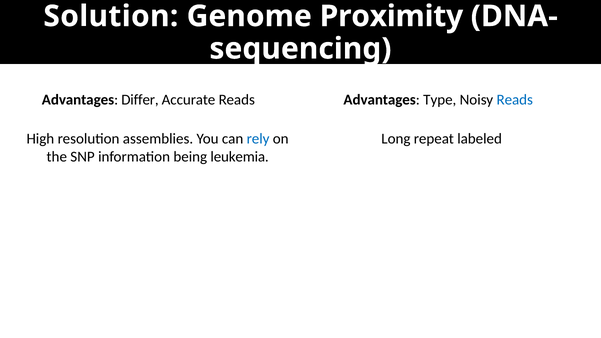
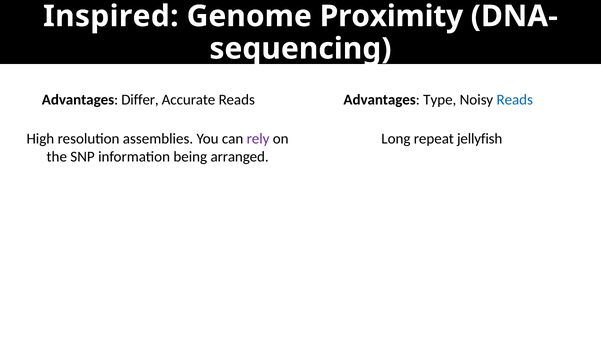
Solution: Solution -> Inspired
rely colour: blue -> purple
labeled: labeled -> jellyfish
leukemia: leukemia -> arranged
